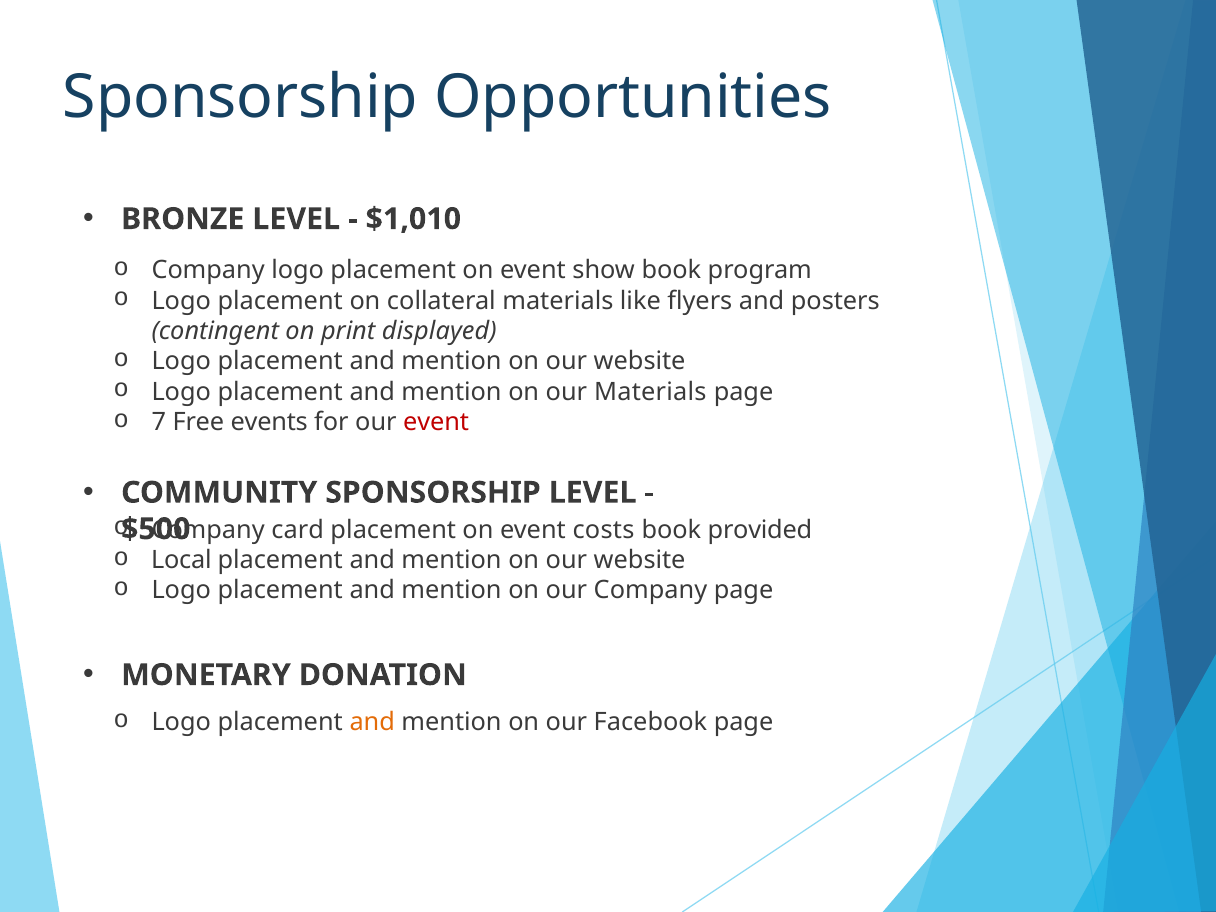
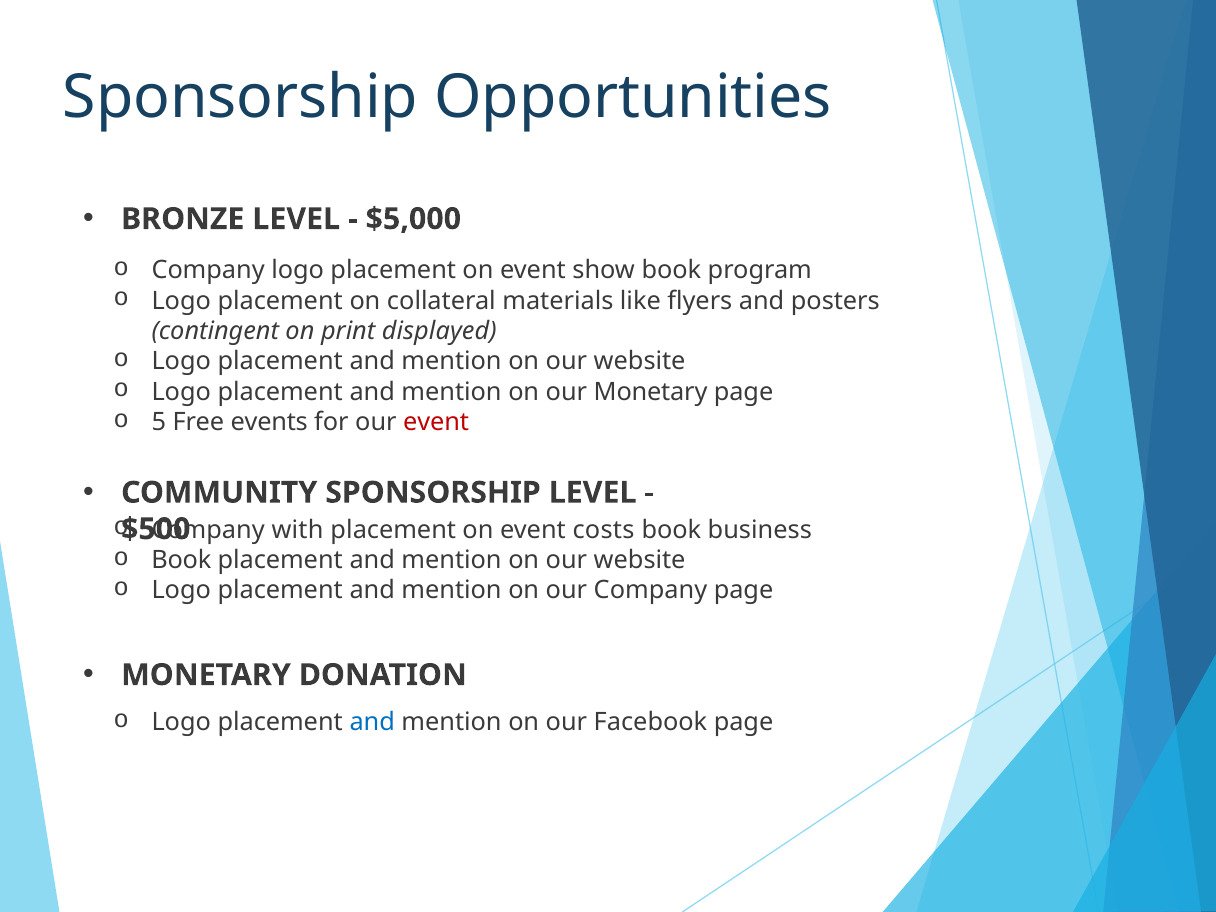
$1,010: $1,010 -> $5,000
our Materials: Materials -> Monetary
7: 7 -> 5
card: card -> with
provided: provided -> business
Local at (181, 560): Local -> Book
and at (372, 722) colour: orange -> blue
